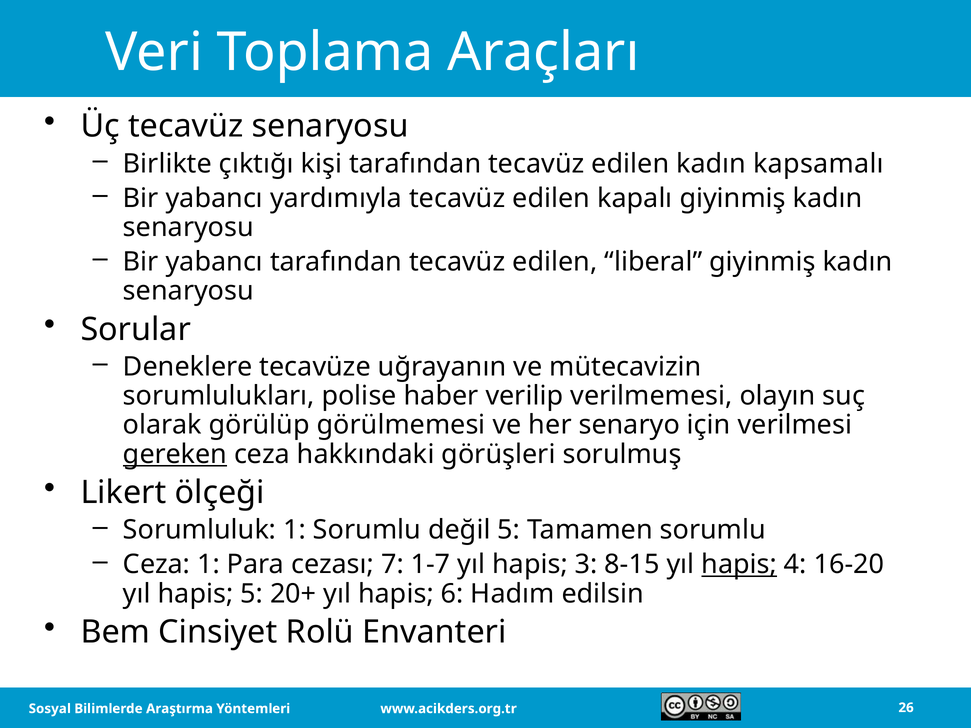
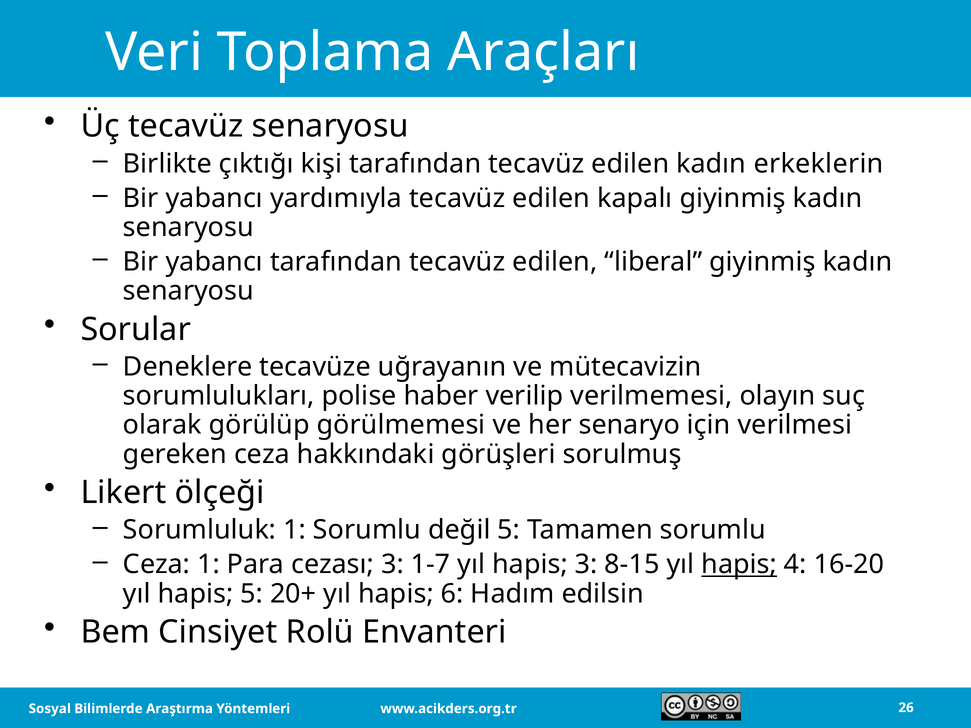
kapsamalı: kapsamalı -> erkeklerin
gereken underline: present -> none
cezası 7: 7 -> 3
